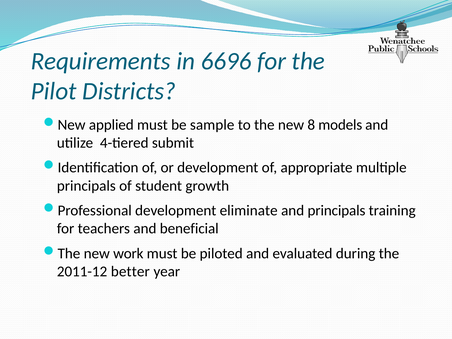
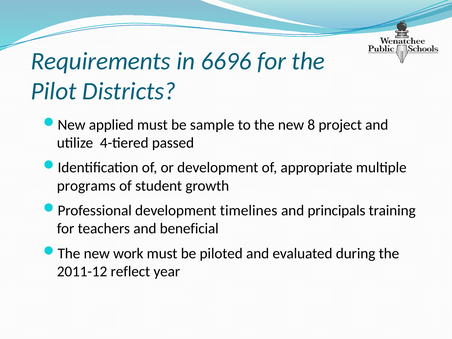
models: models -> project
submit: submit -> passed
principals at (86, 186): principals -> programs
eliminate: eliminate -> timelines
better: better -> reflect
